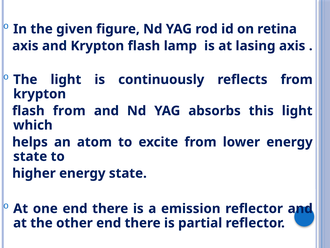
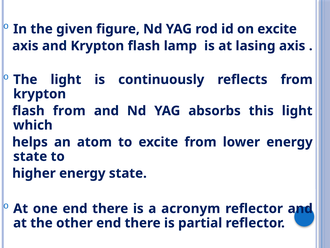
on retina: retina -> excite
emission: emission -> acronym
